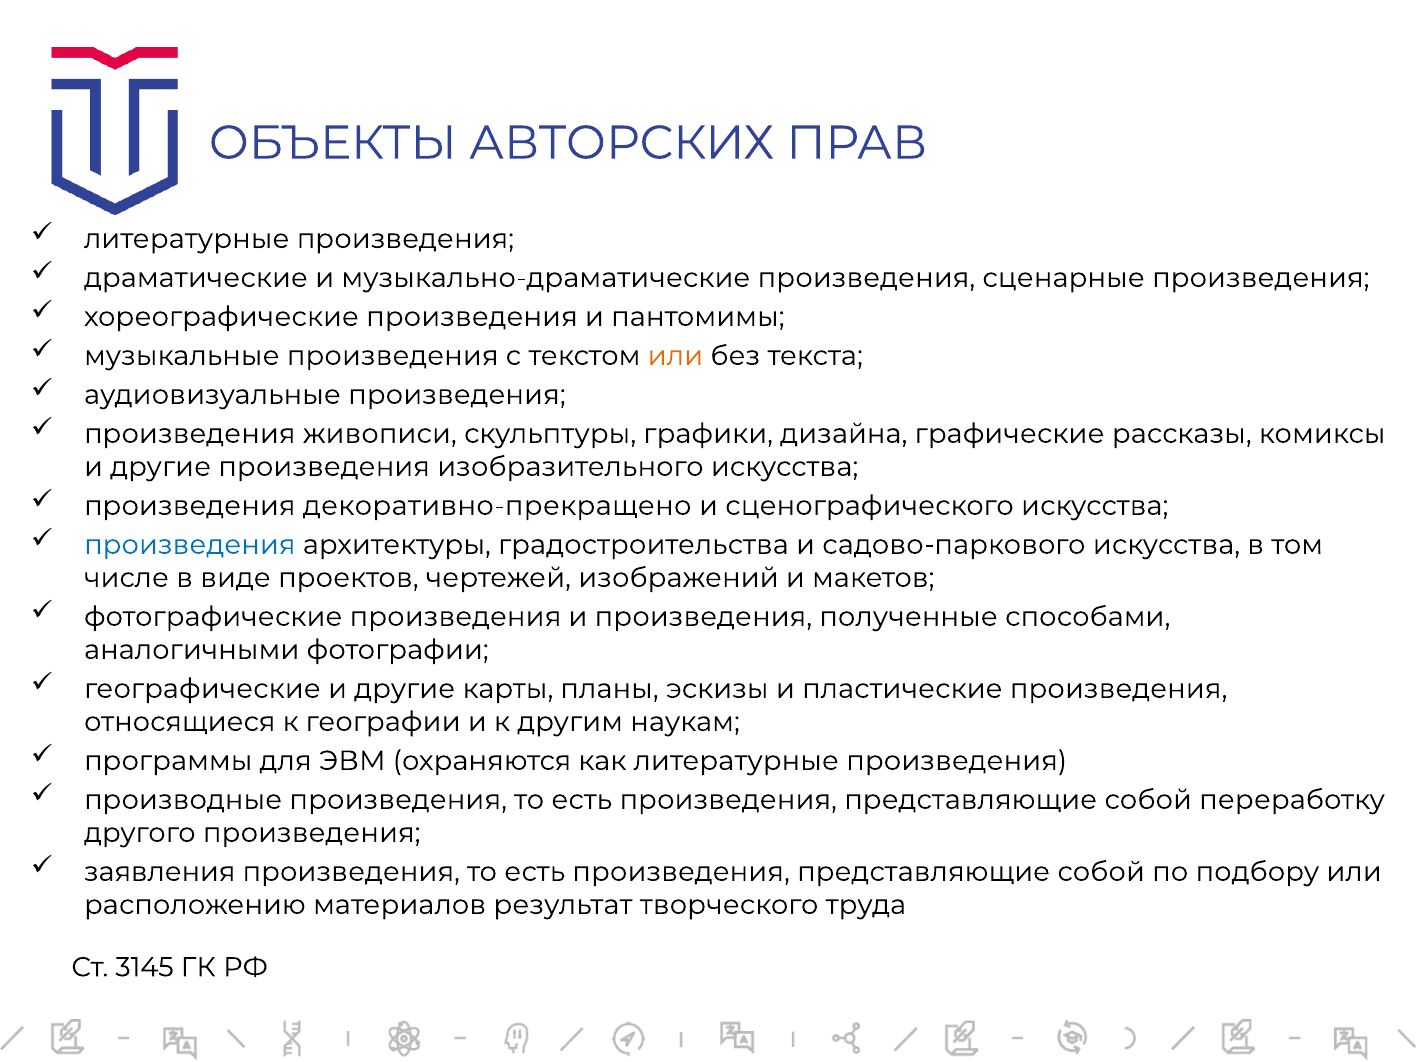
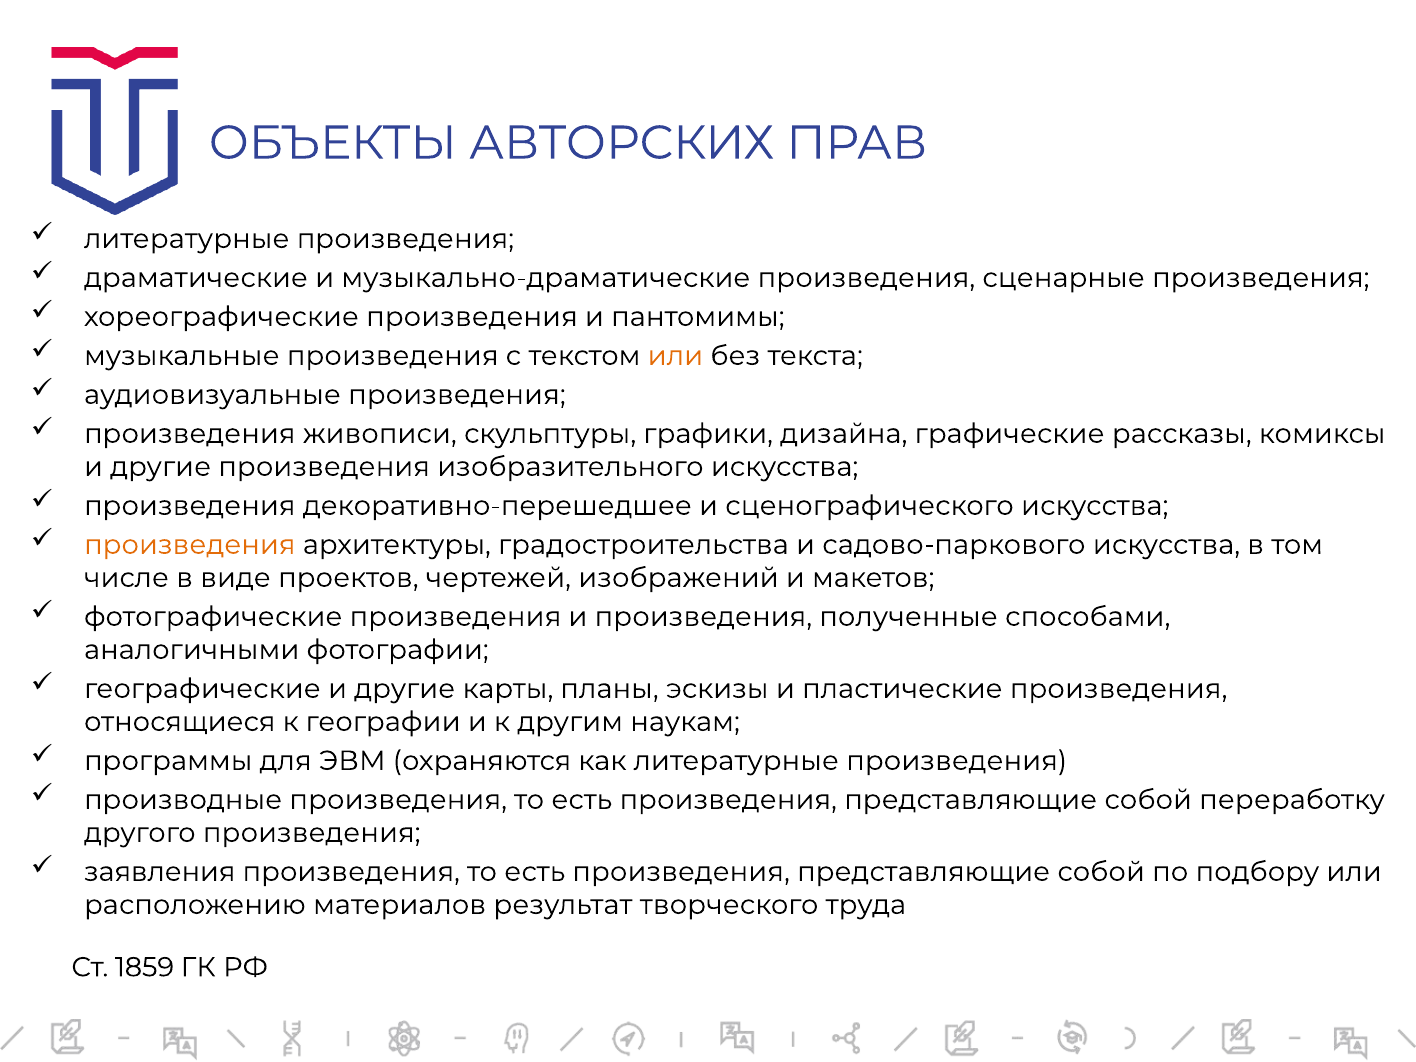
декоративно-прекращено: декоративно-прекращено -> декоративно-перешедшее
произведения at (190, 545) colour: blue -> orange
3145: 3145 -> 1859
